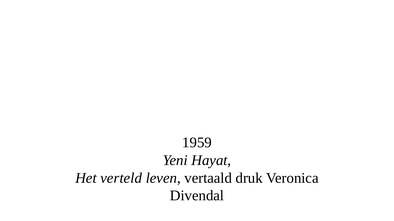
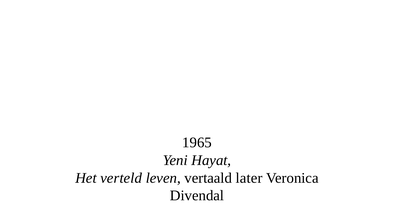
1959: 1959 -> 1965
druk: druk -> later
